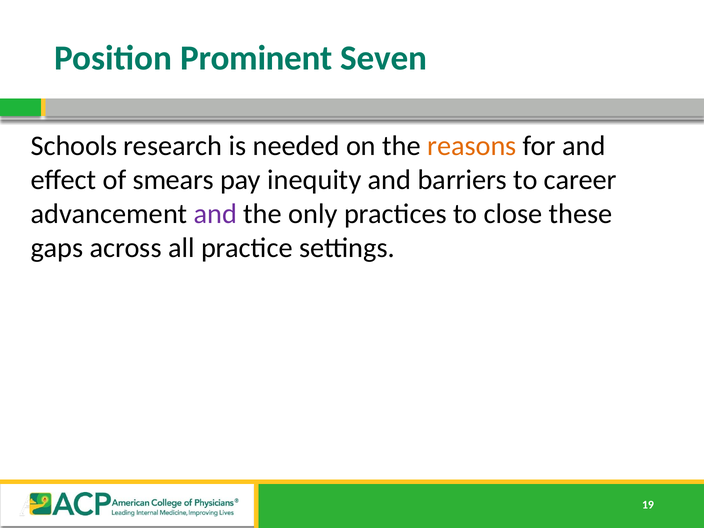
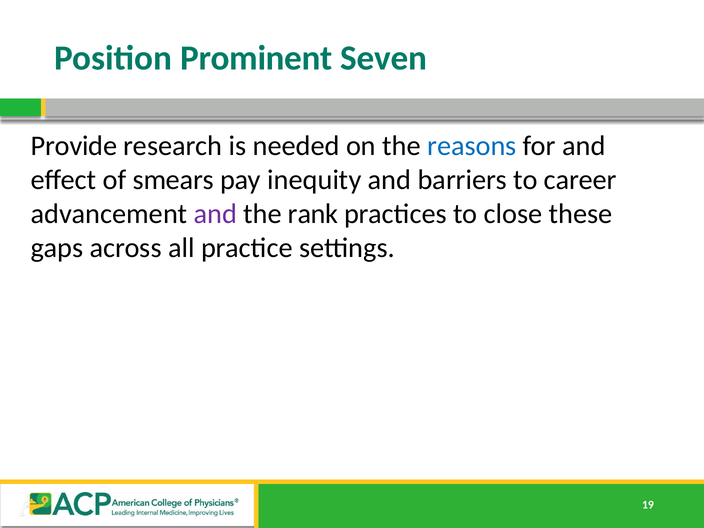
Schools: Schools -> Provide
reasons colour: orange -> blue
only: only -> rank
